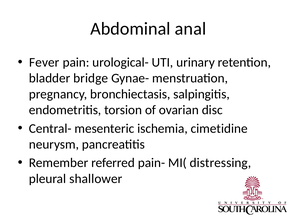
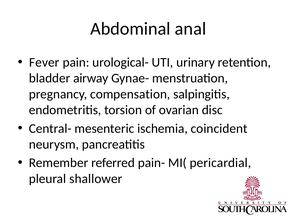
bridge: bridge -> airway
bronchiectasis: bronchiectasis -> compensation
cimetidine: cimetidine -> coincident
distressing: distressing -> pericardial
